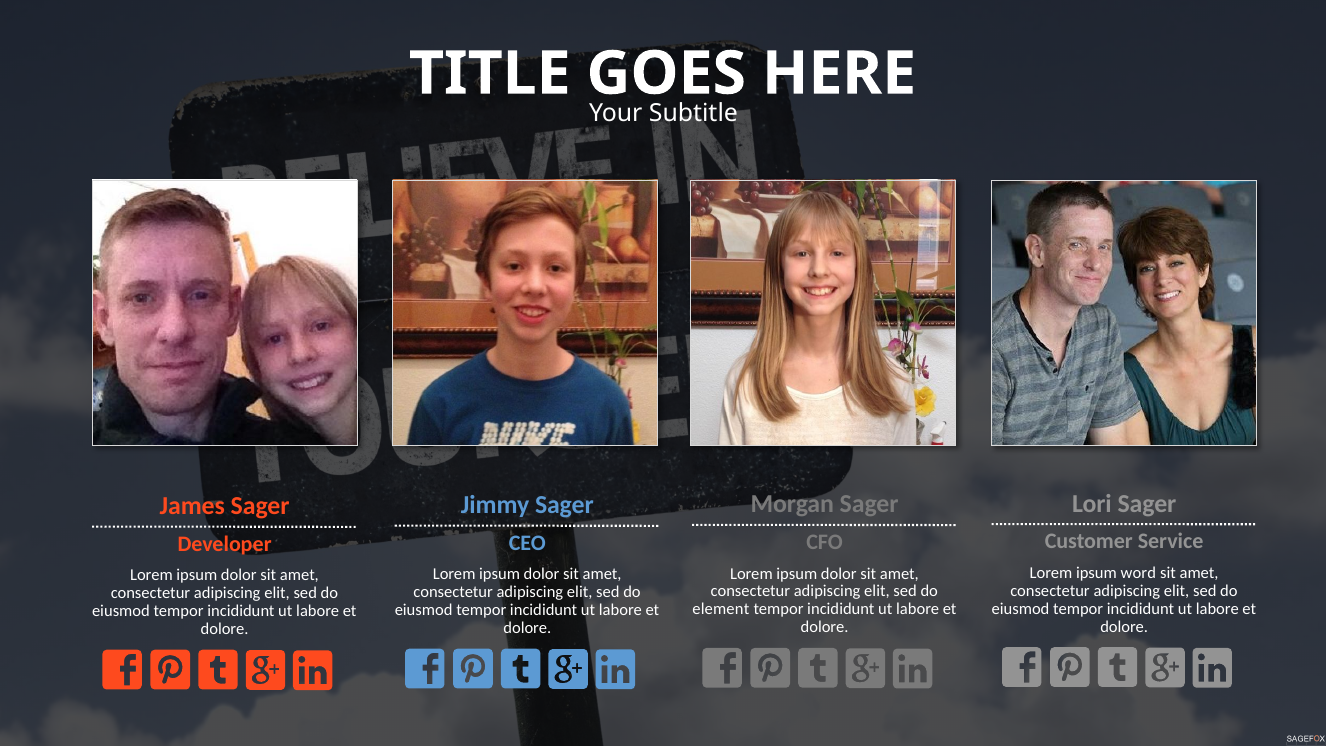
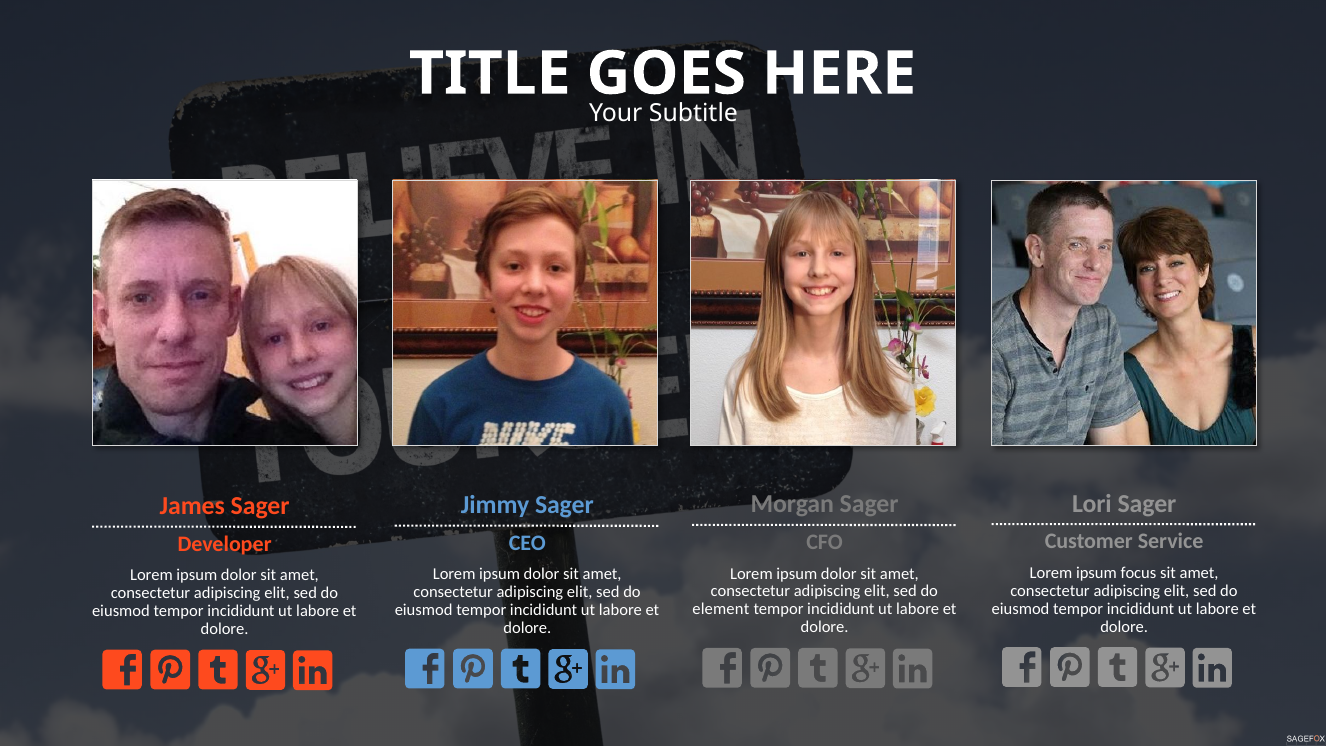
word: word -> focus
